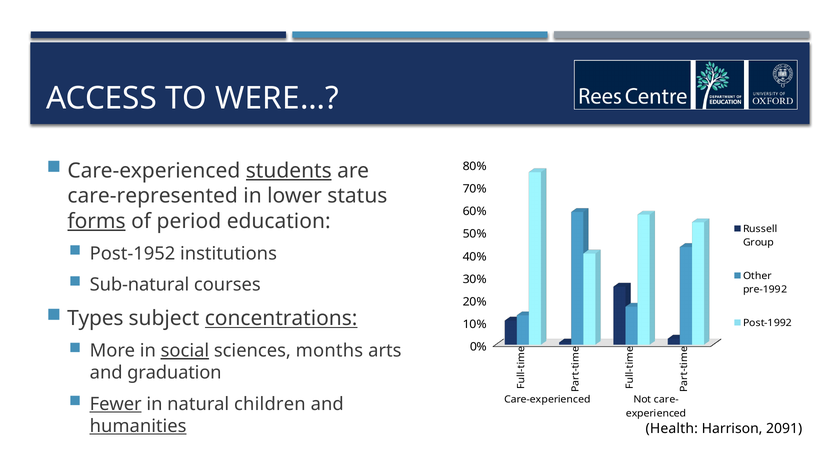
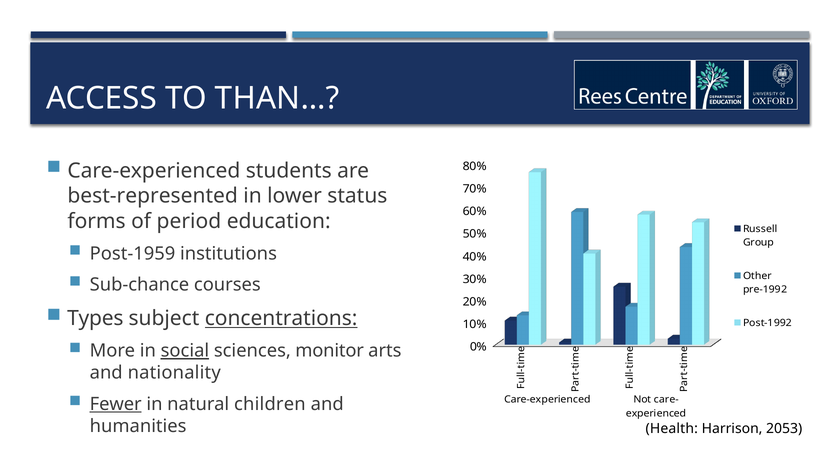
WERE…: WERE… -> THAN…
students underline: present -> none
care-represented: care-represented -> best-represented
forms underline: present -> none
Post-1952: Post-1952 -> Post-1959
Sub-natural: Sub-natural -> Sub-chance
months: months -> monitor
graduation: graduation -> nationality
humanities underline: present -> none
2091: 2091 -> 2053
